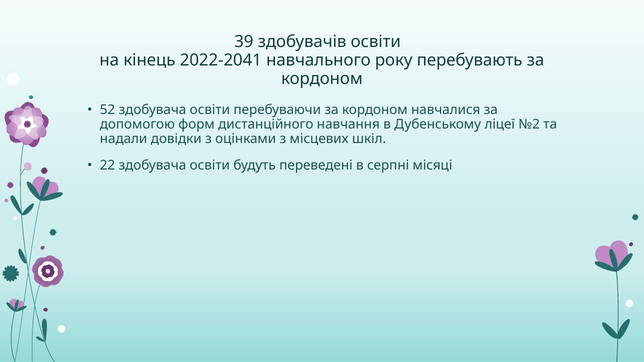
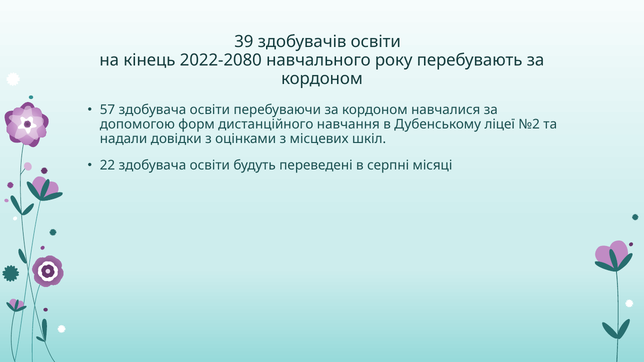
2022-2041: 2022-2041 -> 2022-2080
52: 52 -> 57
